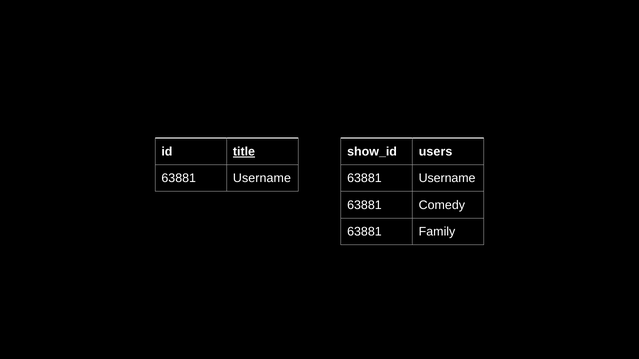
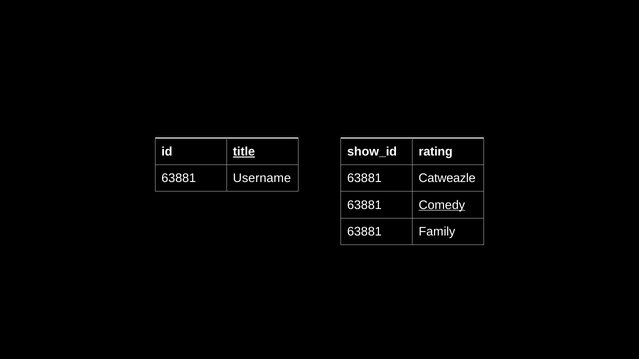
users: users -> rating
Username at (447, 178): Username -> Catweazle
Comedy underline: none -> present
